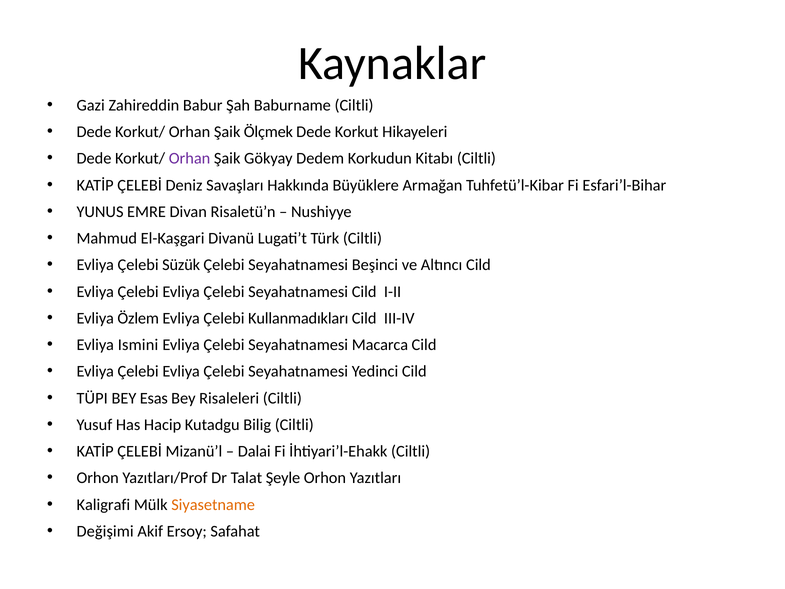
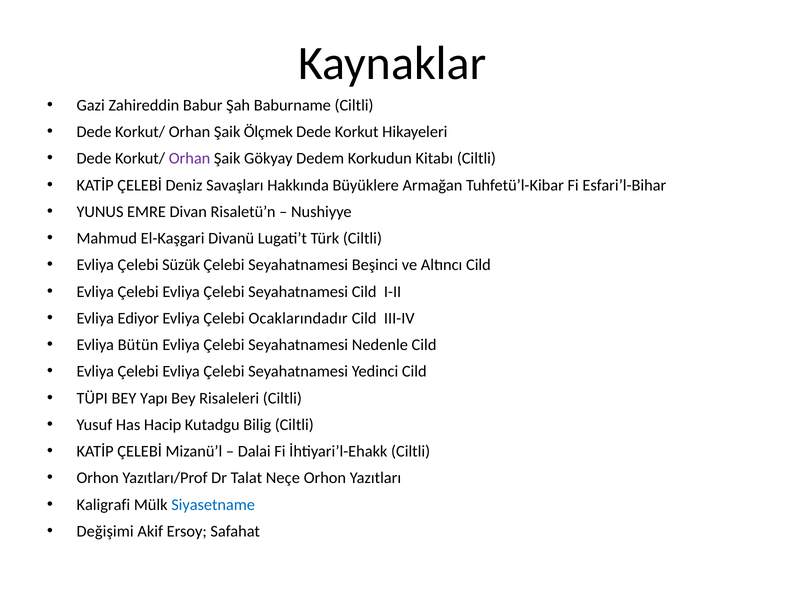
Özlem: Özlem -> Ediyor
Kullanmadıkları: Kullanmadıkları -> Ocaklarındadır
Ismini: Ismini -> Bütün
Macarca: Macarca -> Nedenle
Esas: Esas -> Yapı
Şeyle: Şeyle -> Neçe
Siyasetname colour: orange -> blue
